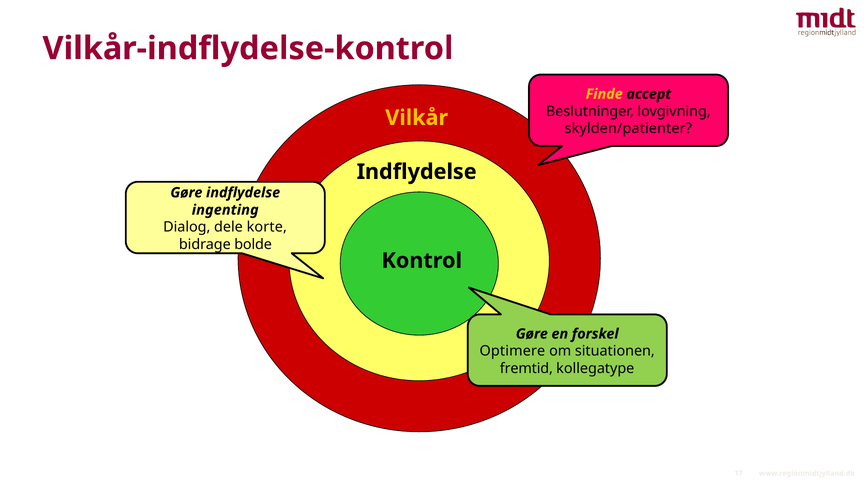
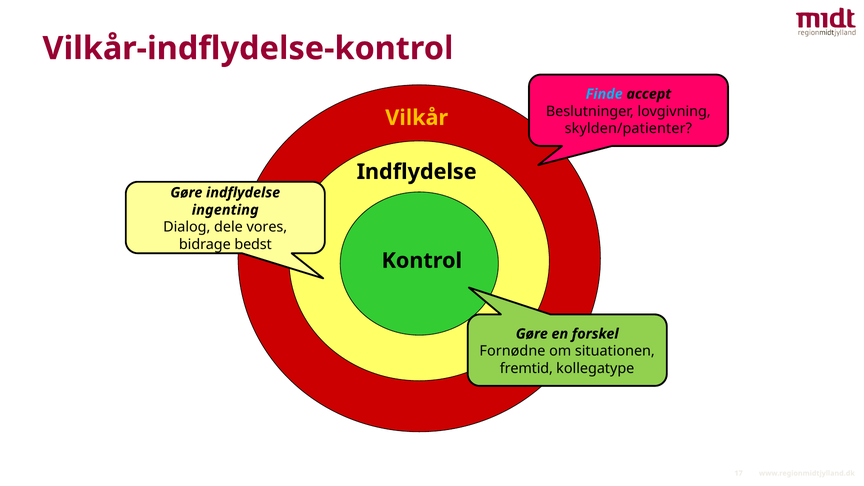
Finde colour: yellow -> light blue
korte: korte -> vores
bolde: bolde -> bedst
Optimere: Optimere -> Fornødne
